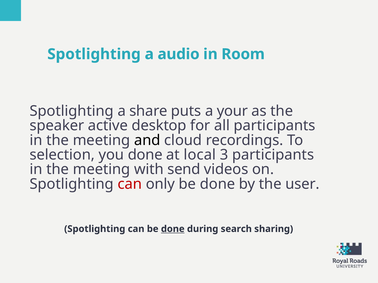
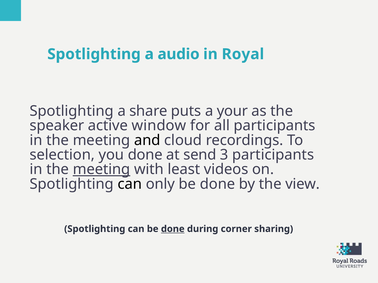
Room: Room -> Royal
desktop: desktop -> window
local: local -> send
meeting at (102, 170) underline: none -> present
send: send -> least
can at (130, 184) colour: red -> black
user: user -> view
search: search -> corner
